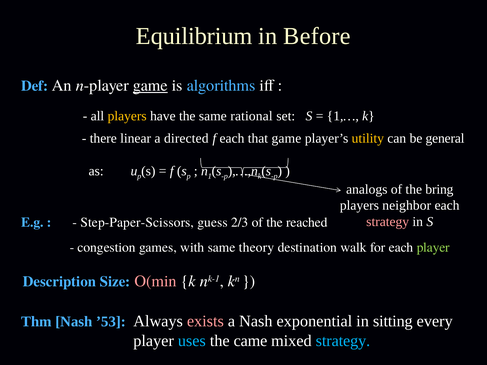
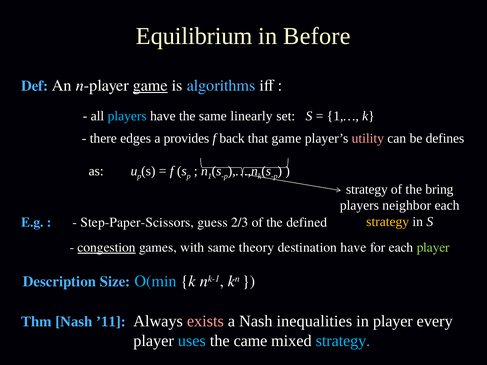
players at (127, 116) colour: yellow -> light blue
rational: rational -> linearly
linear: linear -> edges
directed: directed -> provides
f each: each -> back
utility colour: yellow -> pink
general: general -> defines
analogs at (367, 189): analogs -> strategy
strategy at (388, 222) colour: pink -> yellow
reached: reached -> defined
congestion underline: none -> present
destination walk: walk -> have
O(min colour: pink -> light blue
’53: ’53 -> ’11
exponential: exponential -> inequalities
in sitting: sitting -> player
